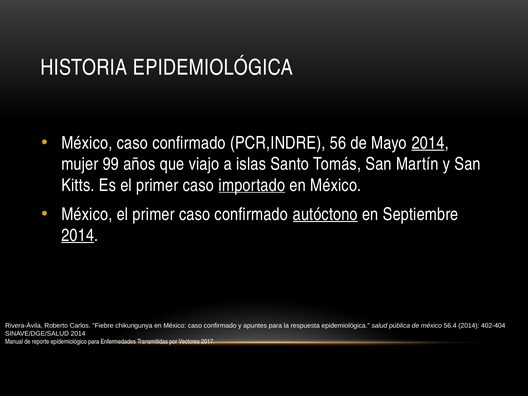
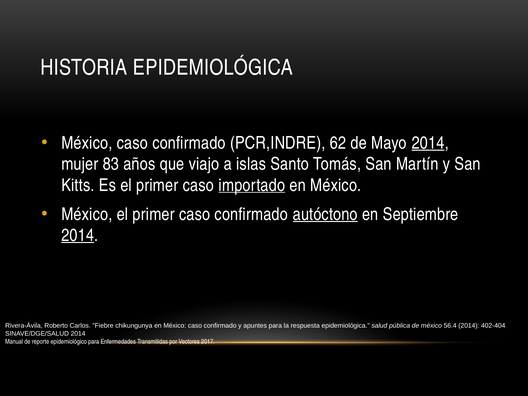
56: 56 -> 62
99: 99 -> 83
